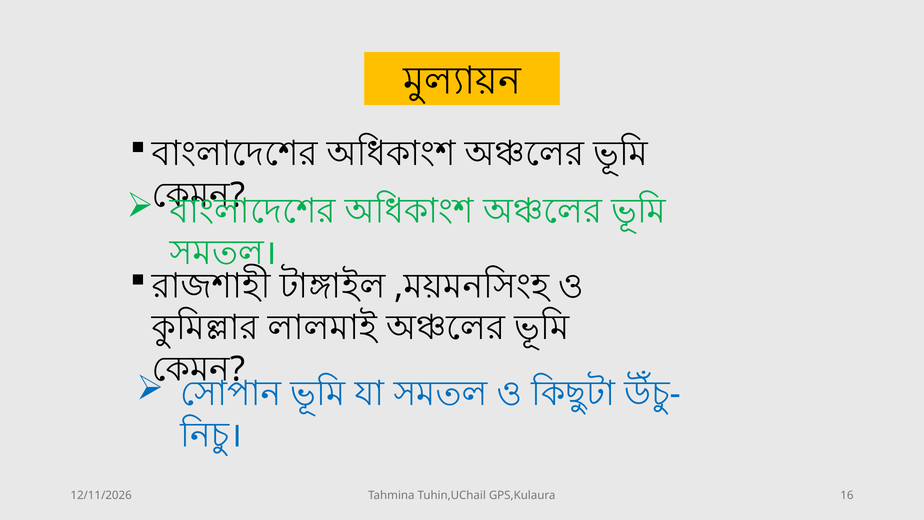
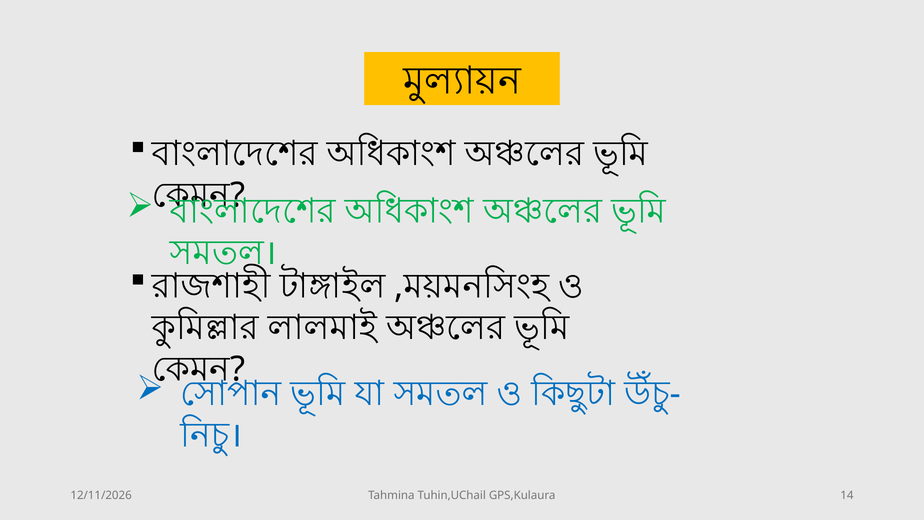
16: 16 -> 14
